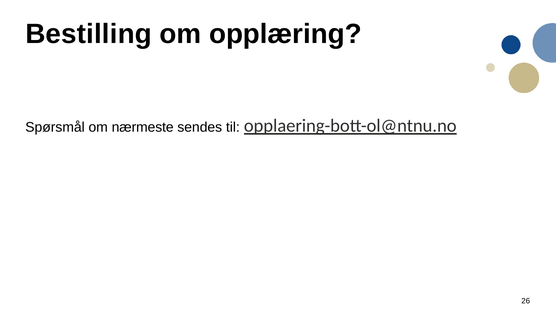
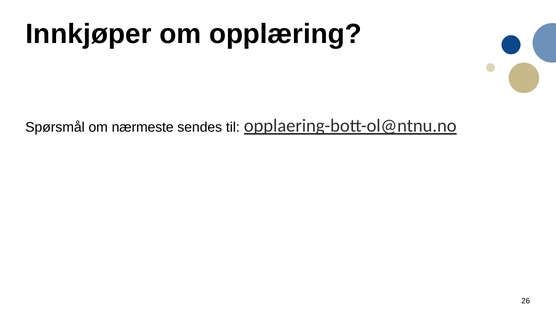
Bestilling: Bestilling -> Innkjøper
